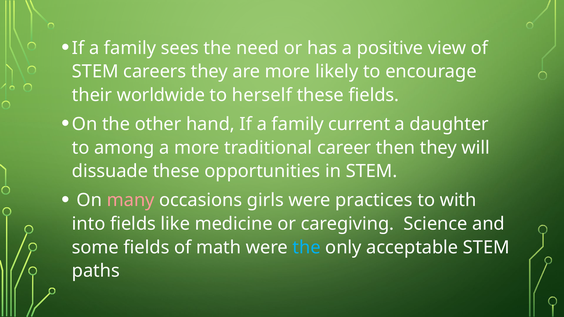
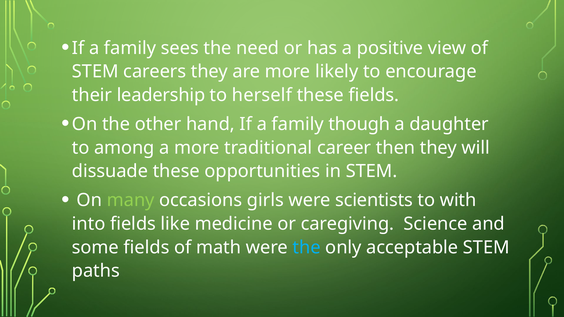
worldwide: worldwide -> leadership
current: current -> though
many colour: pink -> light green
practices: practices -> scientists
